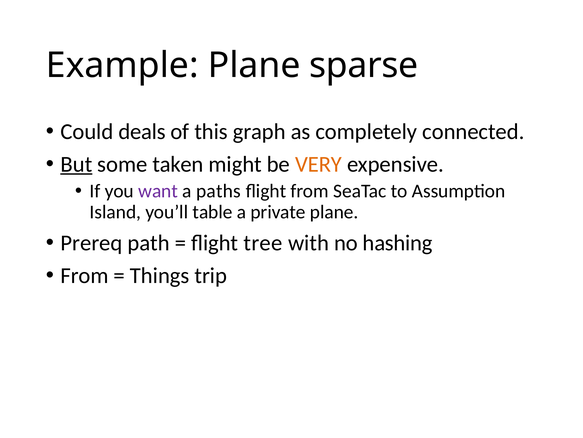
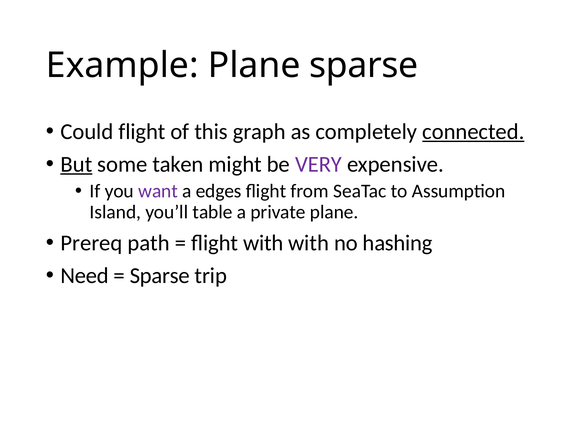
Could deals: deals -> flight
connected underline: none -> present
VERY colour: orange -> purple
paths: paths -> edges
flight tree: tree -> with
From at (85, 275): From -> Need
Things at (160, 275): Things -> Sparse
